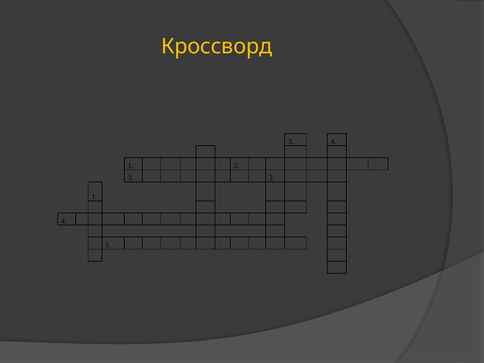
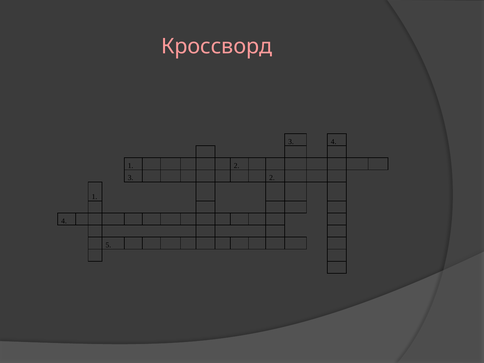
Кроссворд colour: yellow -> pink
